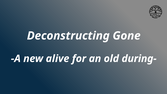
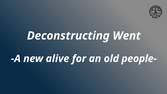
Gone: Gone -> Went
during-: during- -> people-
